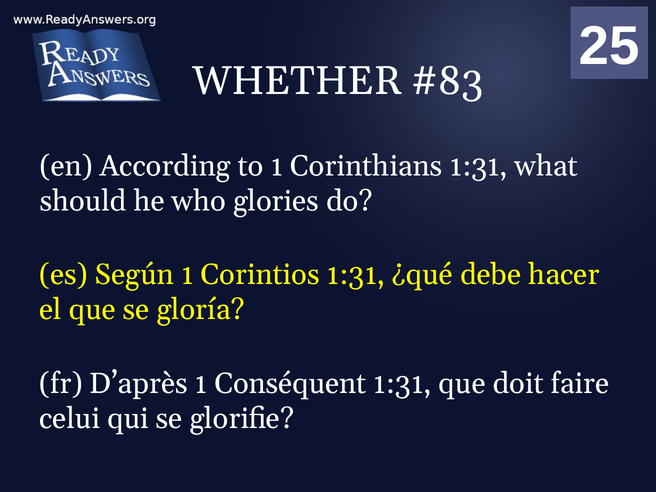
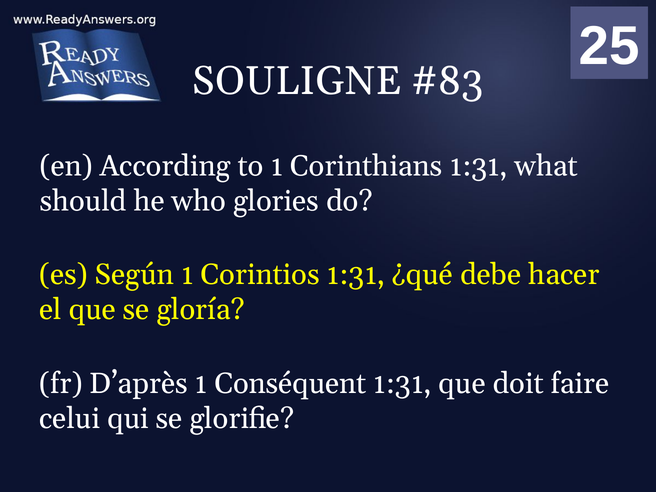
WHETHER: WHETHER -> SOULIGNE
